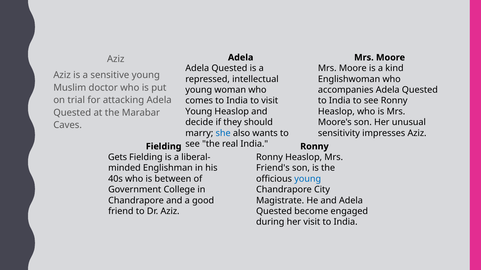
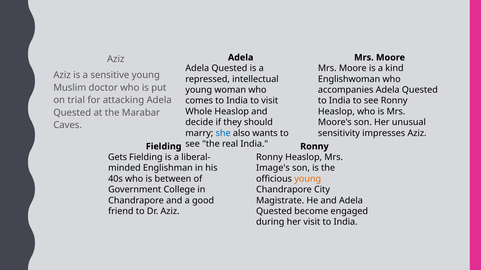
Young at (199, 112): Young -> Whole
Friend's: Friend's -> Image's
young at (308, 179) colour: blue -> orange
